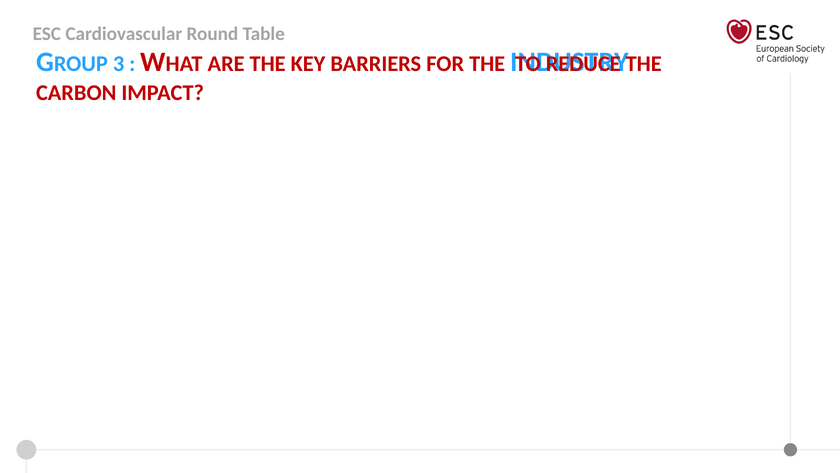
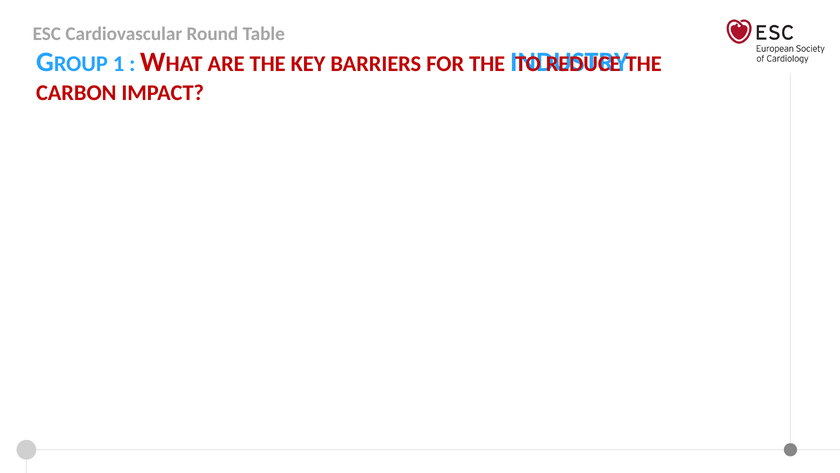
3: 3 -> 1
